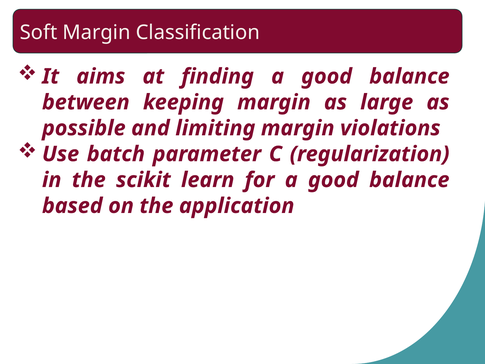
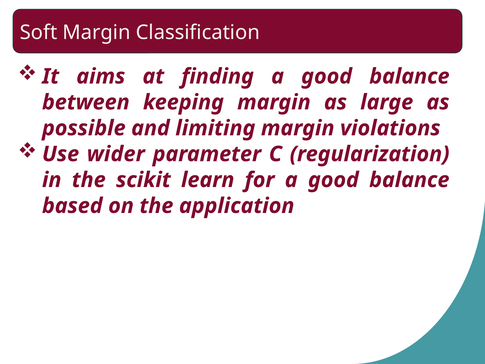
batch: batch -> wider
